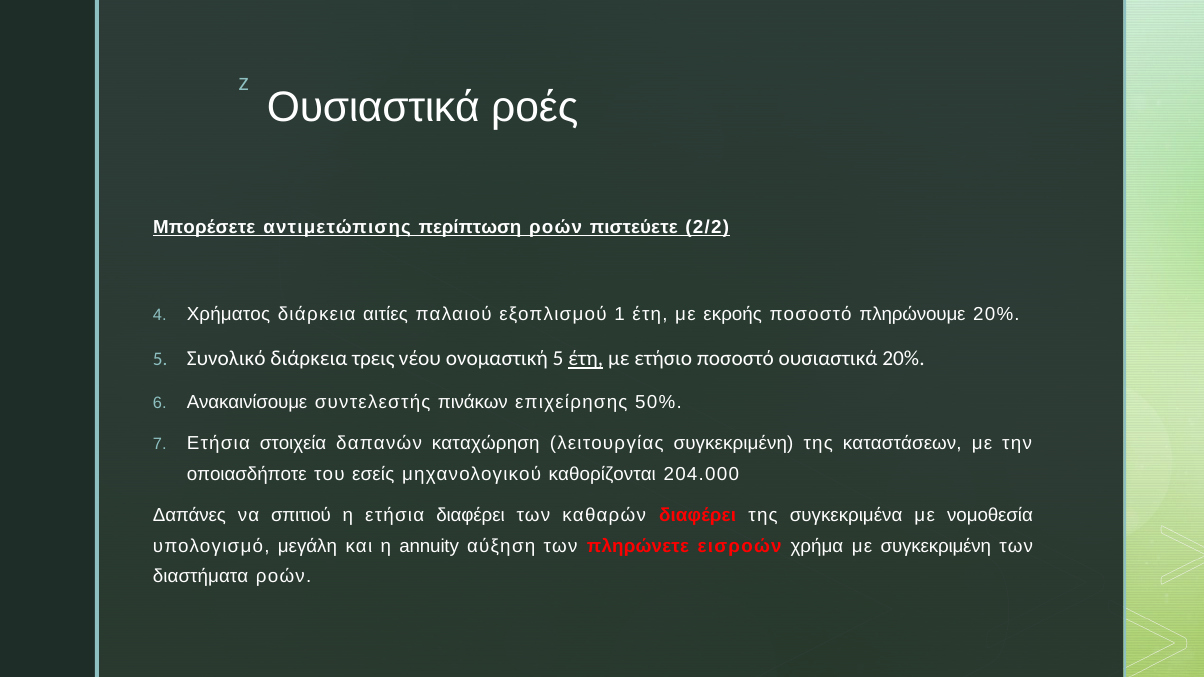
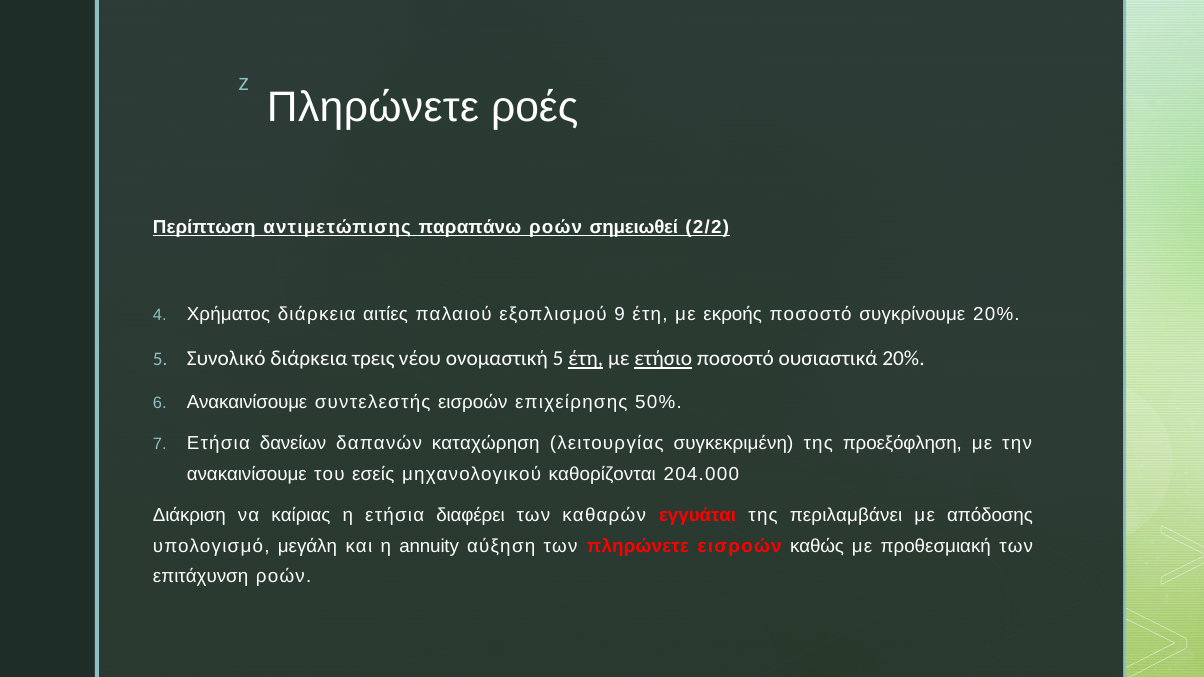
Ουσιαστικά at (373, 107): Ουσιαστικά -> Πληρώνετε
Μπορέσετε: Μπορέσετε -> Περίπτωση
περίπτωση: περίπτωση -> παραπάνω
πιστεύετε: πιστεύετε -> σημειωθεί
1: 1 -> 9
πληρώνουμε: πληρώνουμε -> συγκρίνουμε
ετήσιο underline: none -> present
συντελεστής πινάκων: πινάκων -> εισροών
στοιχεία: στοιχεία -> δανείων
καταστάσεων: καταστάσεων -> προεξόφληση
οποιασδήποτε at (247, 474): οποιασδήποτε -> ανακαινίσουμε
Δαπάνες: Δαπάνες -> Διάκριση
σπιτιού: σπιτιού -> καίριας
καθαρών διαφέρει: διαφέρει -> εγγυάται
συγκεκριμένα: συγκεκριμένα -> περιλαμβάνει
νομοθεσία: νομοθεσία -> απόδοσης
χρήμα: χρήμα -> καθώς
με συγκεκριμένη: συγκεκριμένη -> προθεσμιακή
διαστήματα: διαστήματα -> επιτάχυνση
